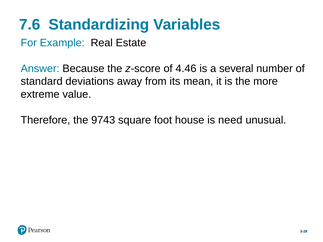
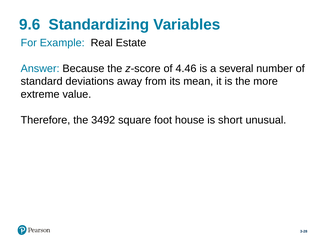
7.6: 7.6 -> 9.6
9743: 9743 -> 3492
need: need -> short
